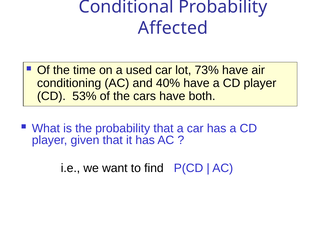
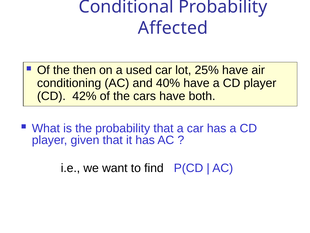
time: time -> then
73%: 73% -> 25%
53%: 53% -> 42%
